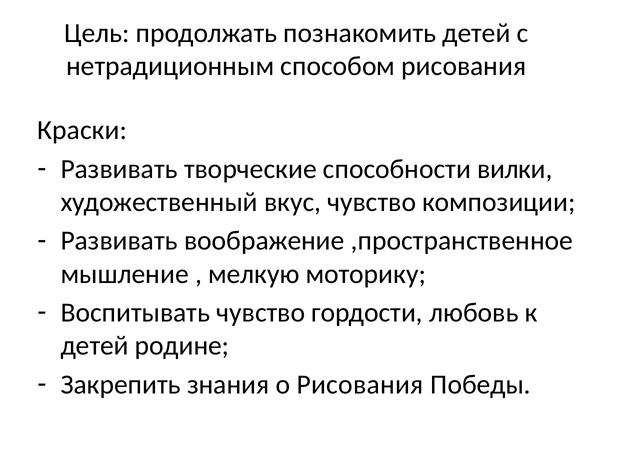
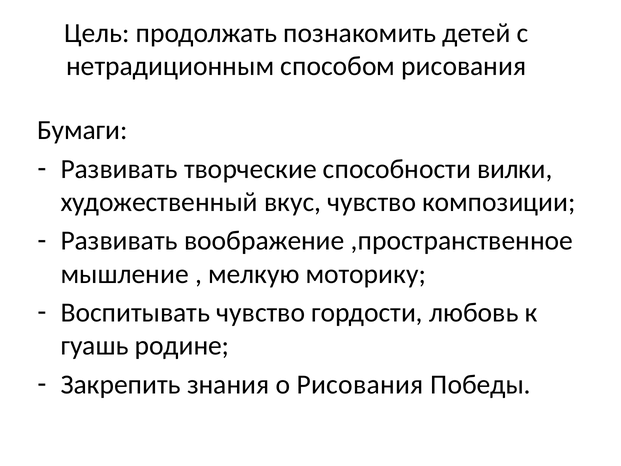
Краски: Краски -> Бумаги
детей at (95, 346): детей -> гуашь
